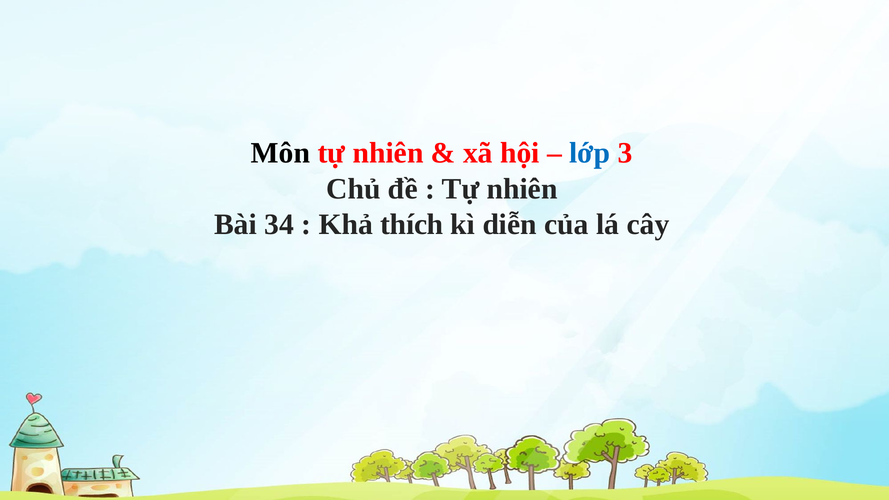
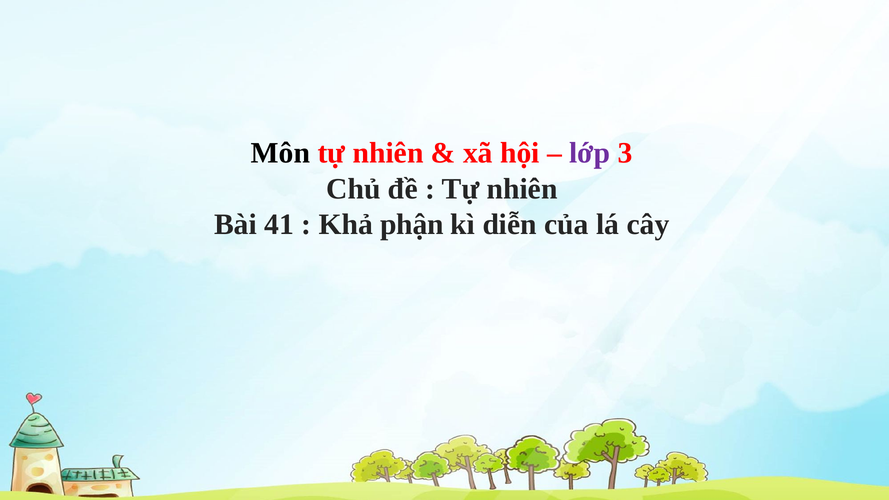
lớp colour: blue -> purple
34: 34 -> 41
thích: thích -> phận
